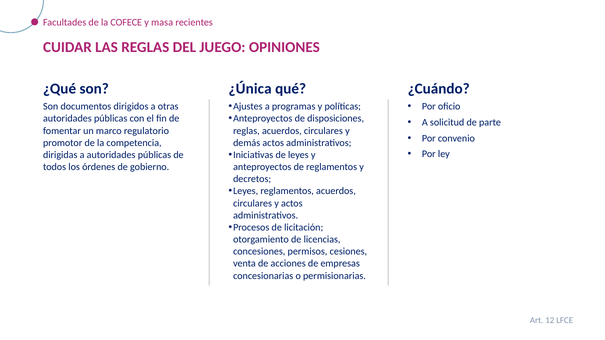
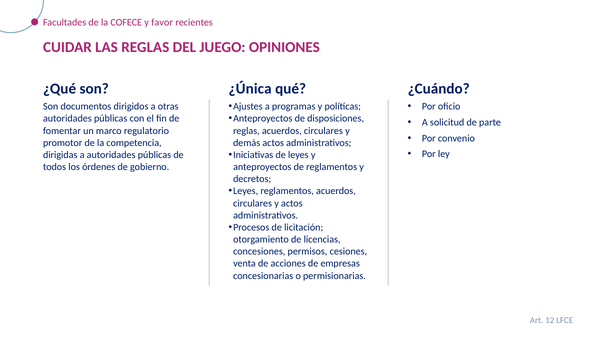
masa: masa -> favor
